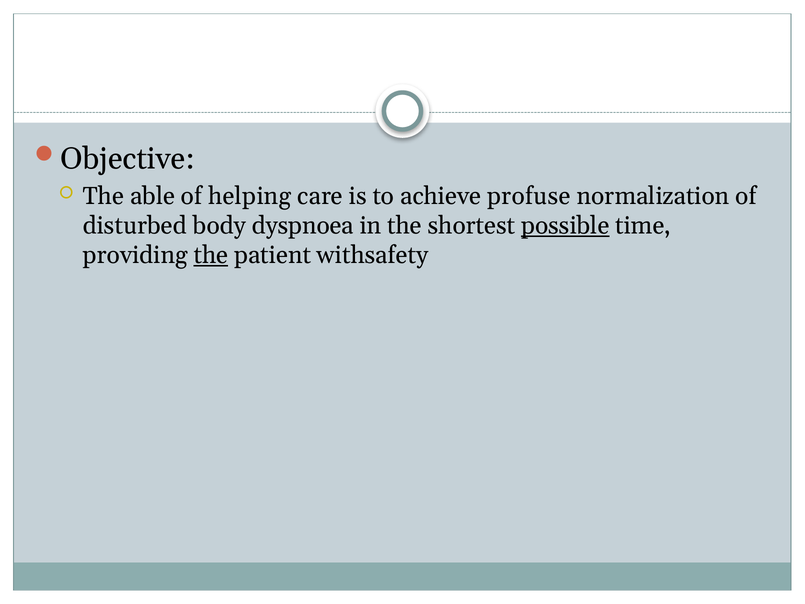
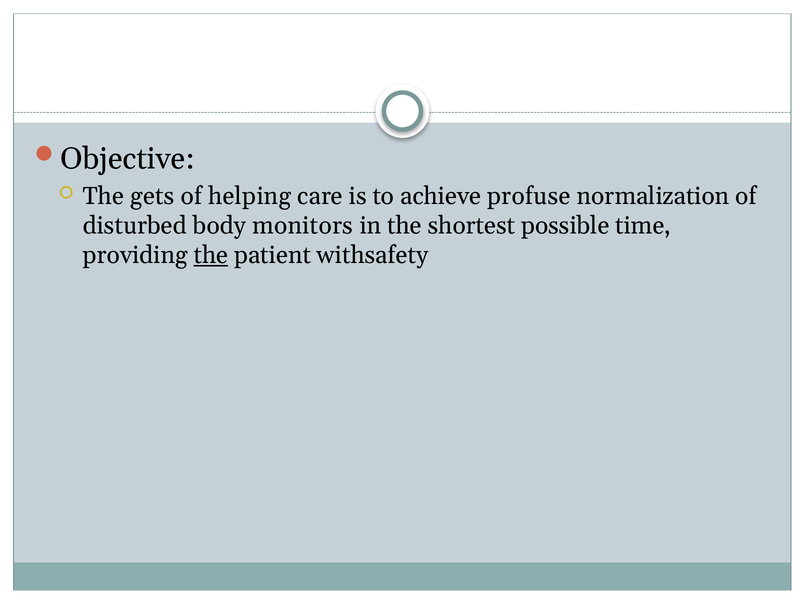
able: able -> gets
dyspnoea: dyspnoea -> monitors
possible underline: present -> none
